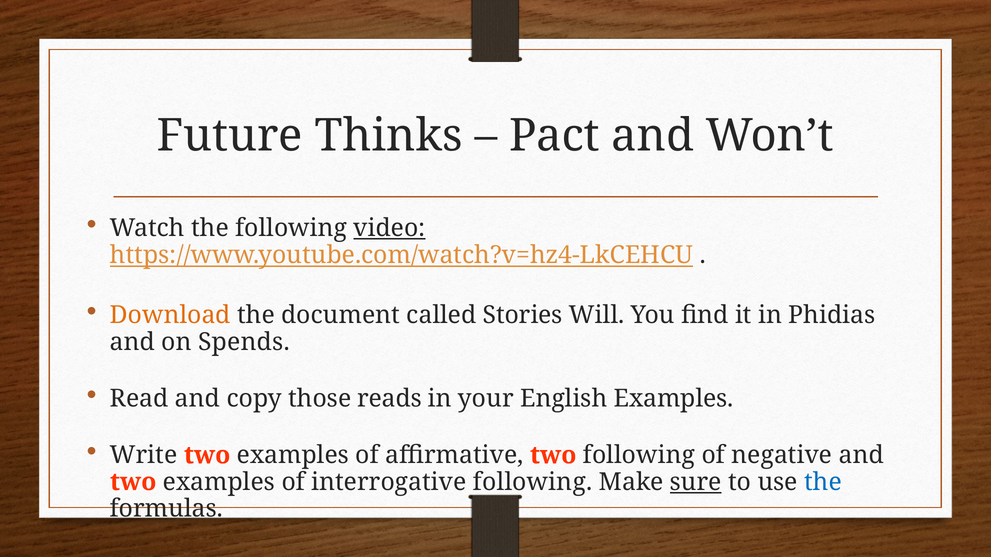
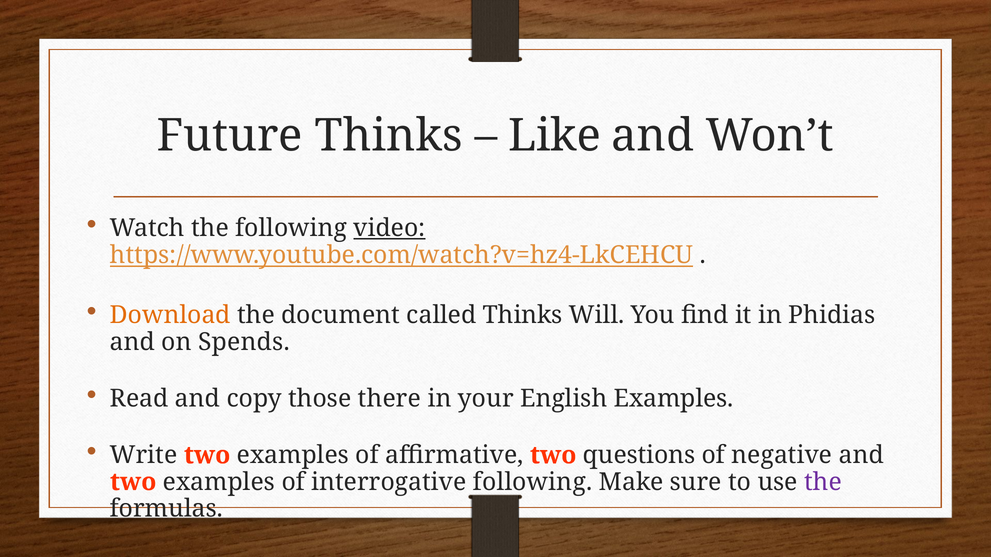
Pact: Pact -> Like
called Stories: Stories -> Thinks
reads: reads -> there
two following: following -> questions
sure underline: present -> none
the at (823, 482) colour: blue -> purple
